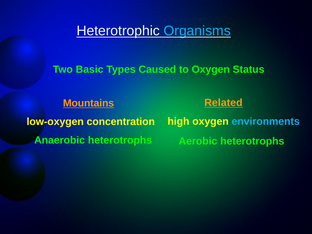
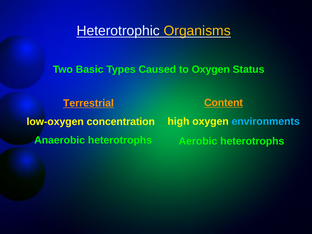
Organisms colour: light blue -> yellow
Related: Related -> Content
Mountains: Mountains -> Terrestrial
